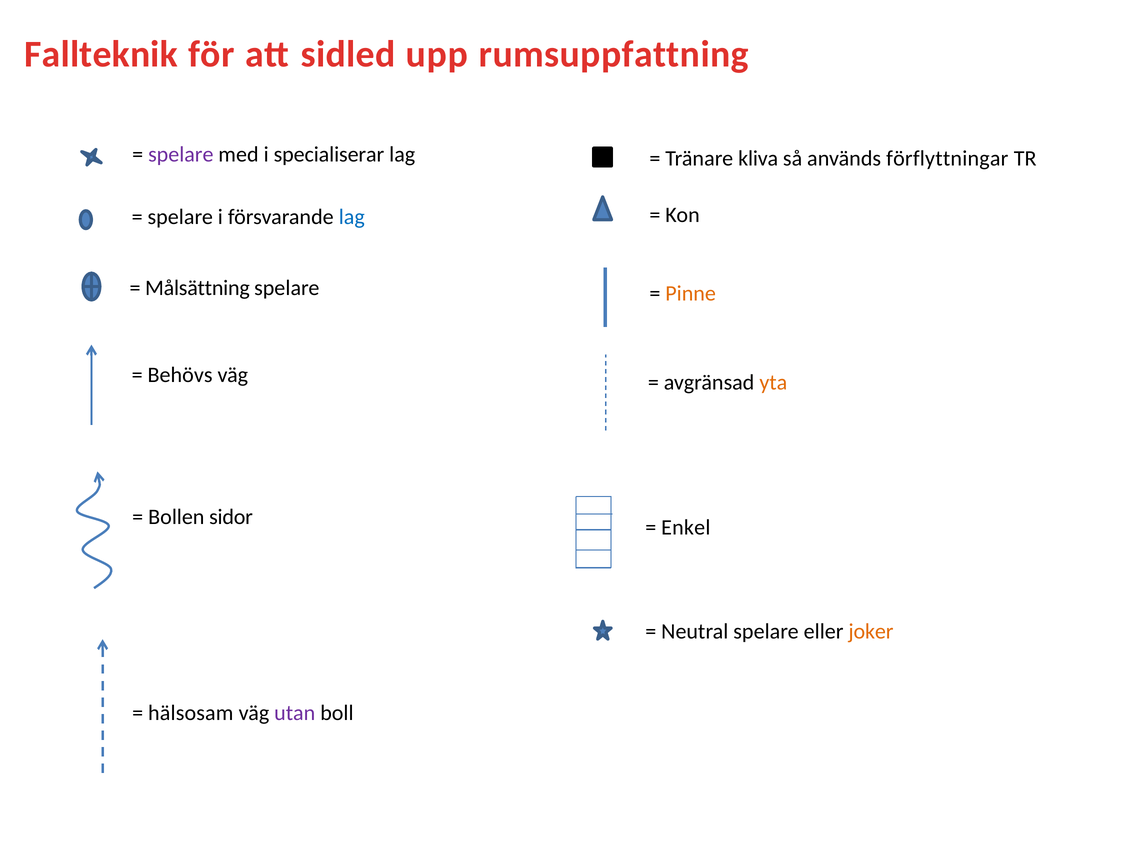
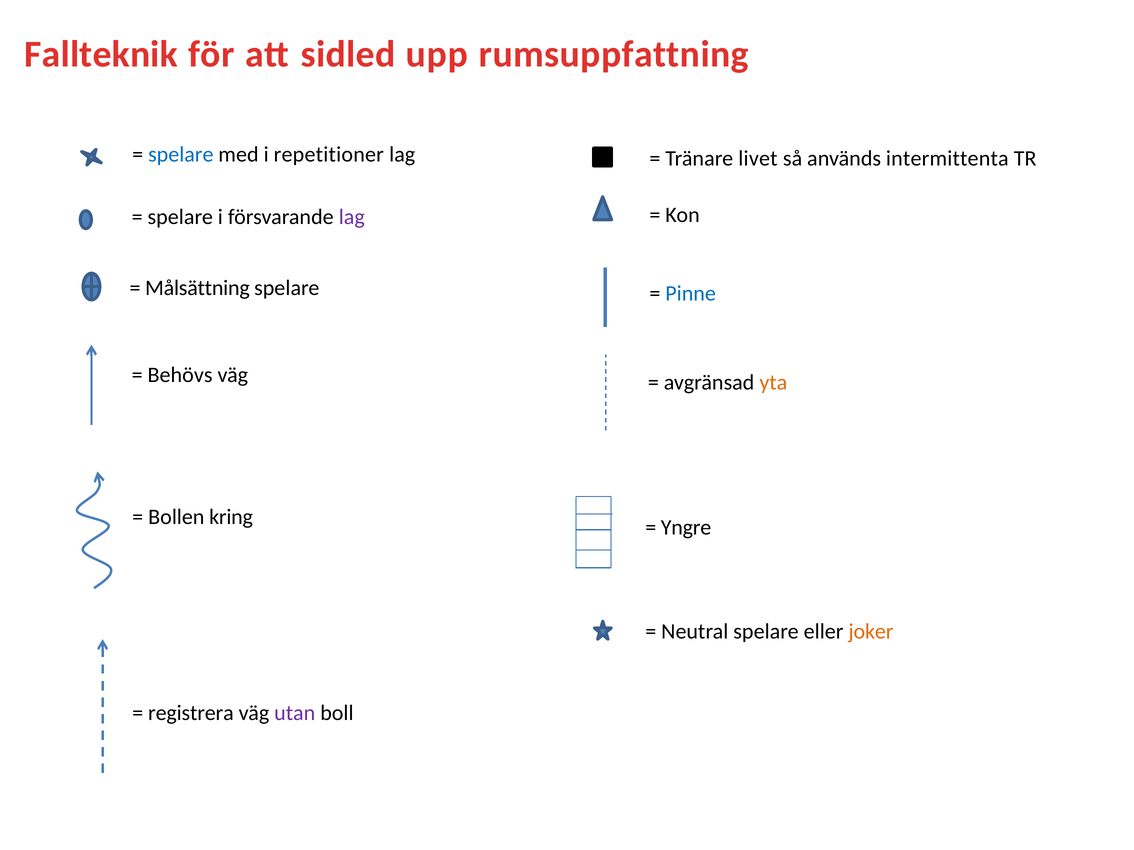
spelare at (181, 155) colour: purple -> blue
specialiserar: specialiserar -> repetitioner
kliva: kliva -> livet
förflyttningar: förflyttningar -> intermittenta
lag at (352, 217) colour: blue -> purple
Pinne colour: orange -> blue
sidor: sidor -> kring
Enkel: Enkel -> Yngre
hälsosam: hälsosam -> registrera
